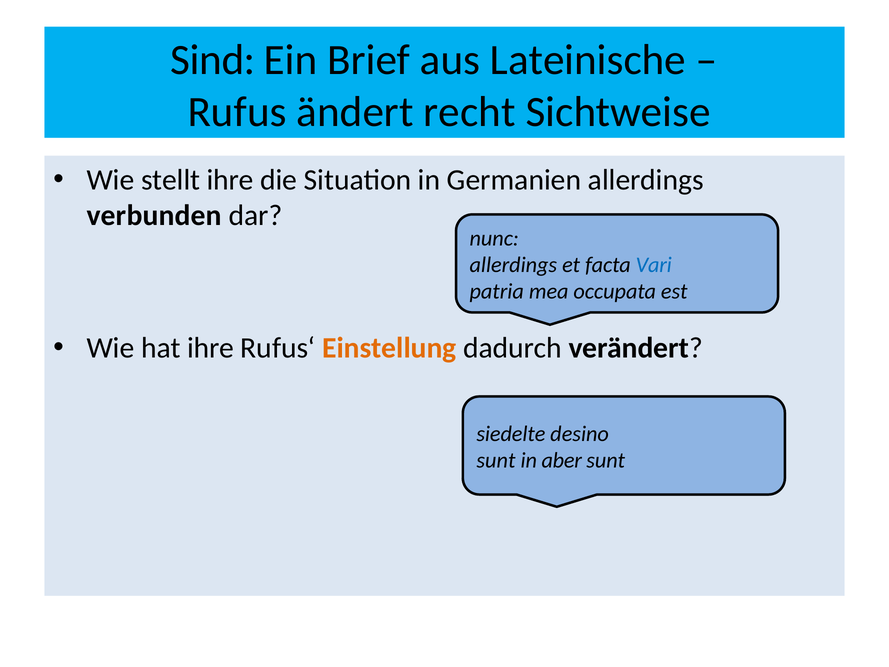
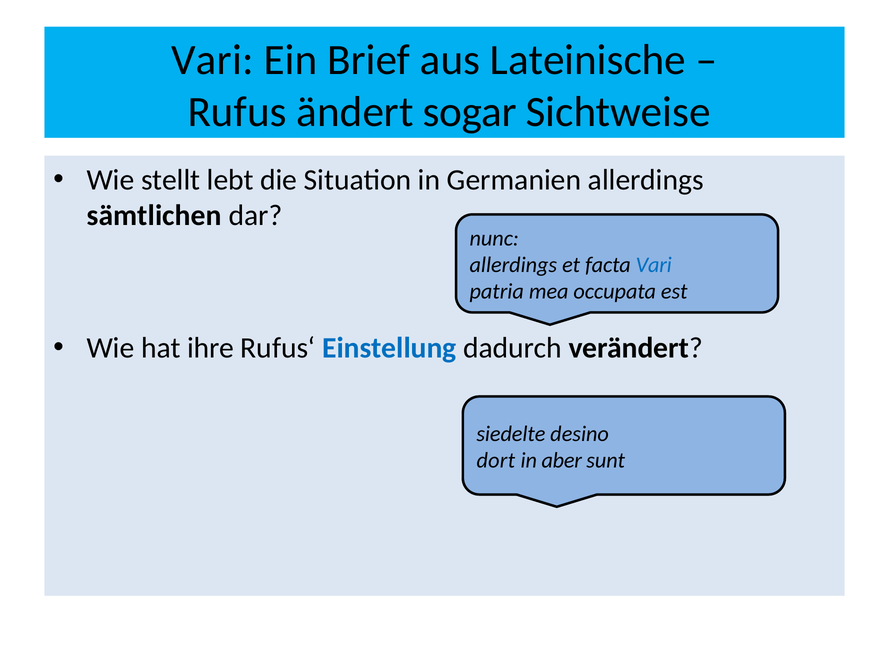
Sind at (213, 60): Sind -> Vari
recht: recht -> sogar
stellt ihre: ihre -> lebt
verbunden: verbunden -> sämtlichen
Einstellung colour: orange -> blue
sunt at (496, 460): sunt -> dort
